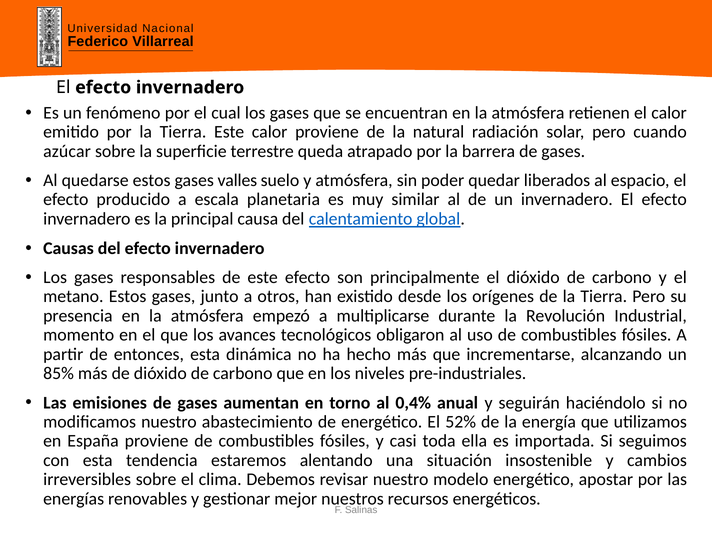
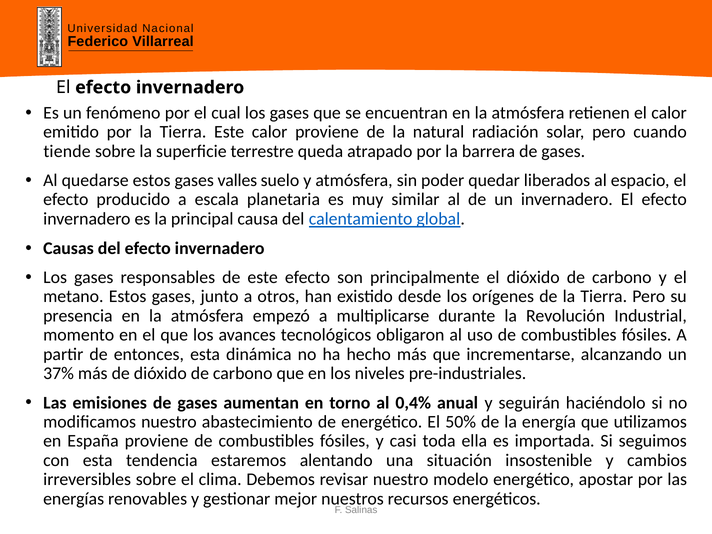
azúcar: azúcar -> tiende
85%: 85% -> 37%
52%: 52% -> 50%
